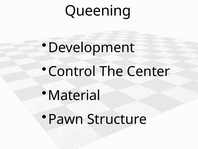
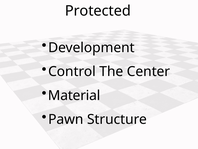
Queening: Queening -> Protected
